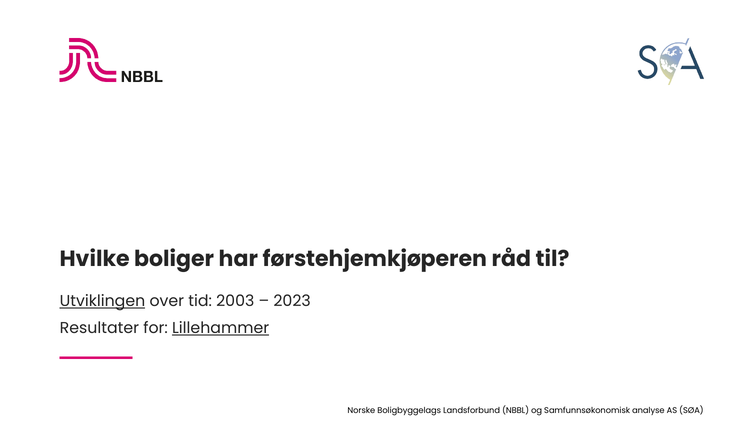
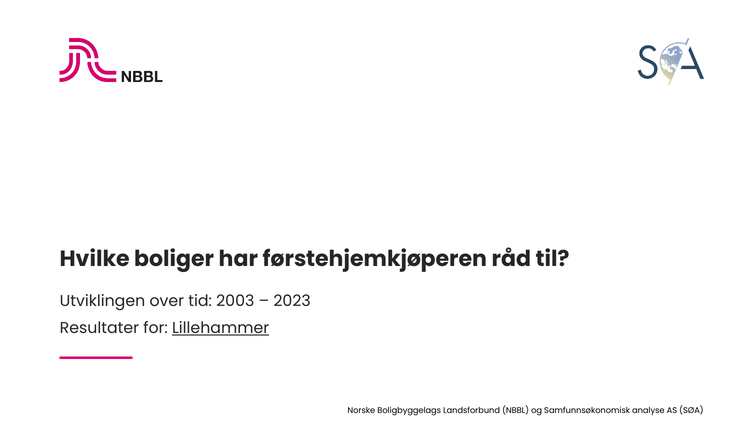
Utviklingen underline: present -> none
